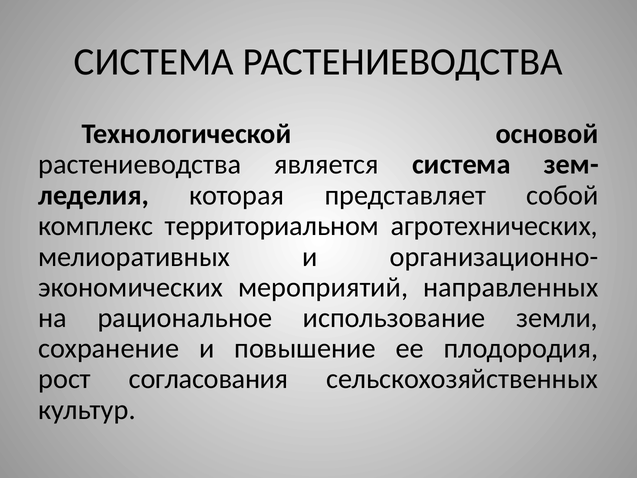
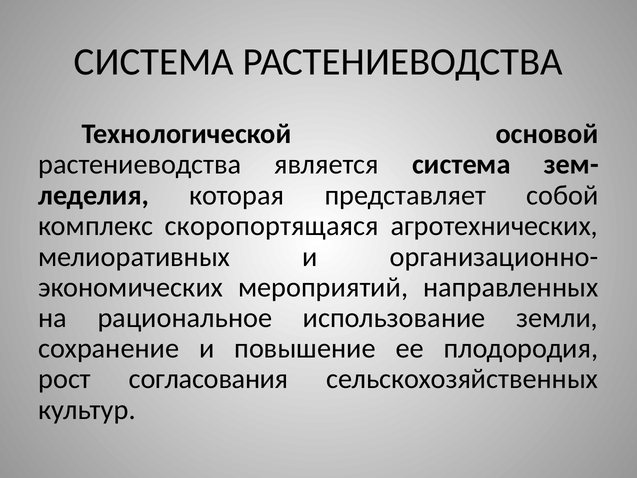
территориальном: территориальном -> скоропортящаяся
